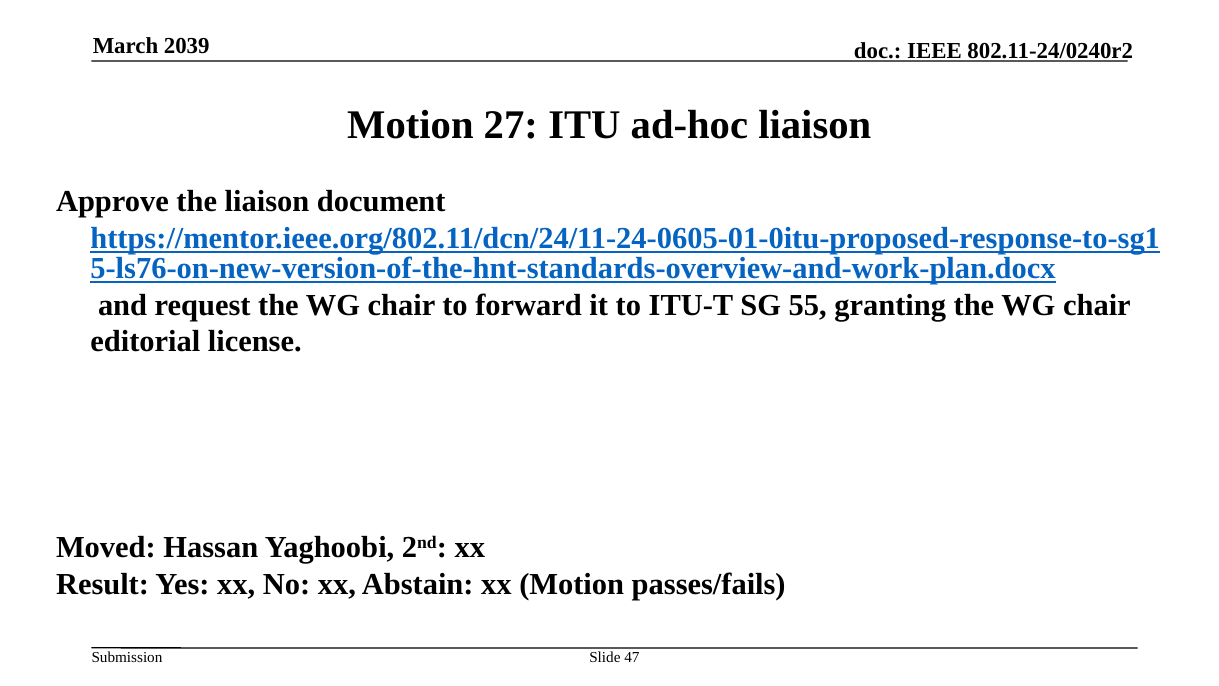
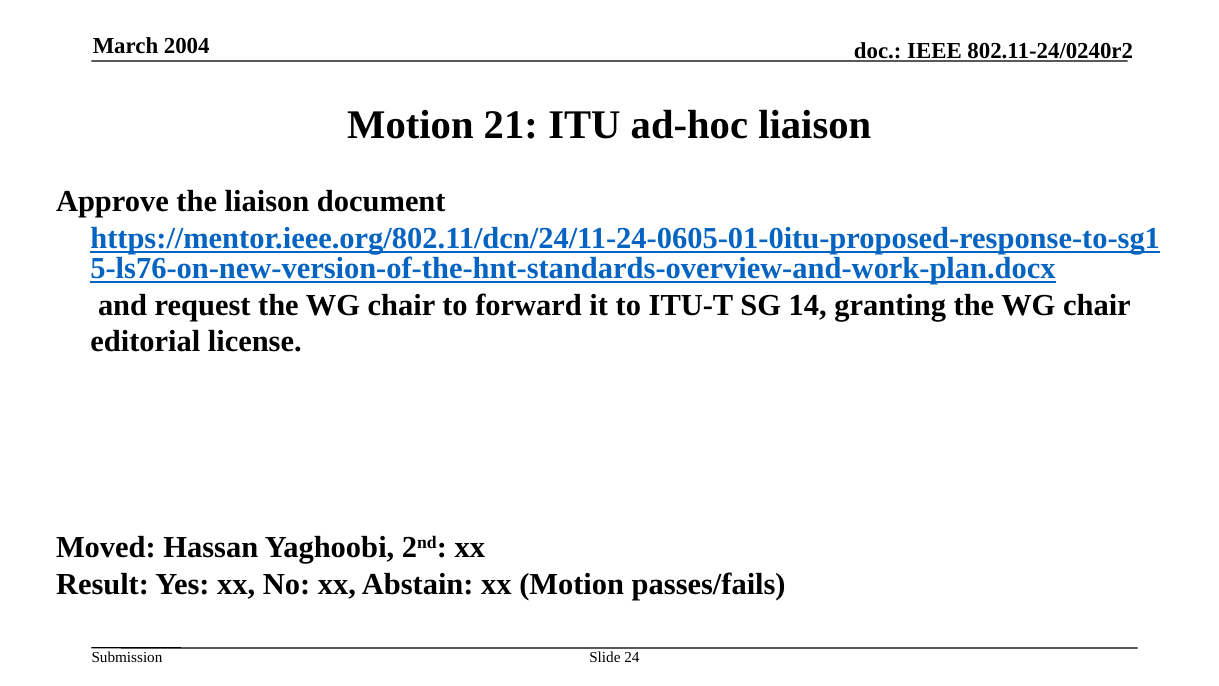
2039: 2039 -> 2004
27: 27 -> 21
55: 55 -> 14
47: 47 -> 24
